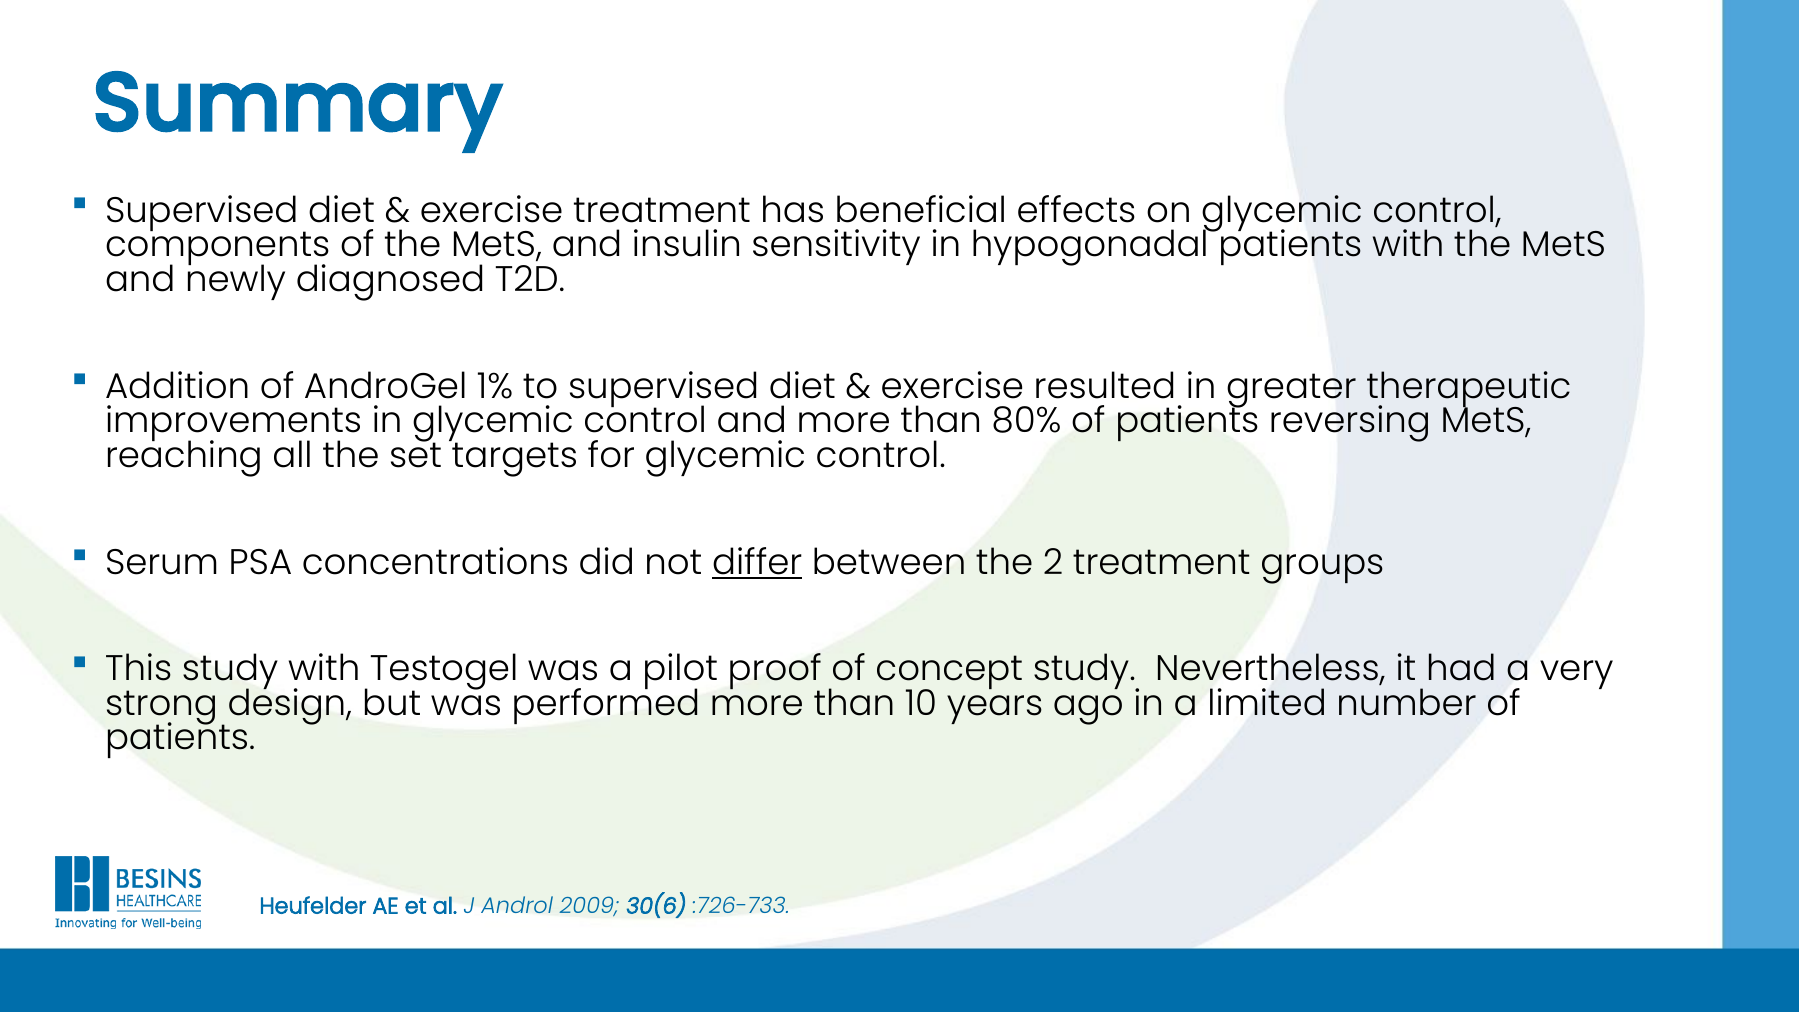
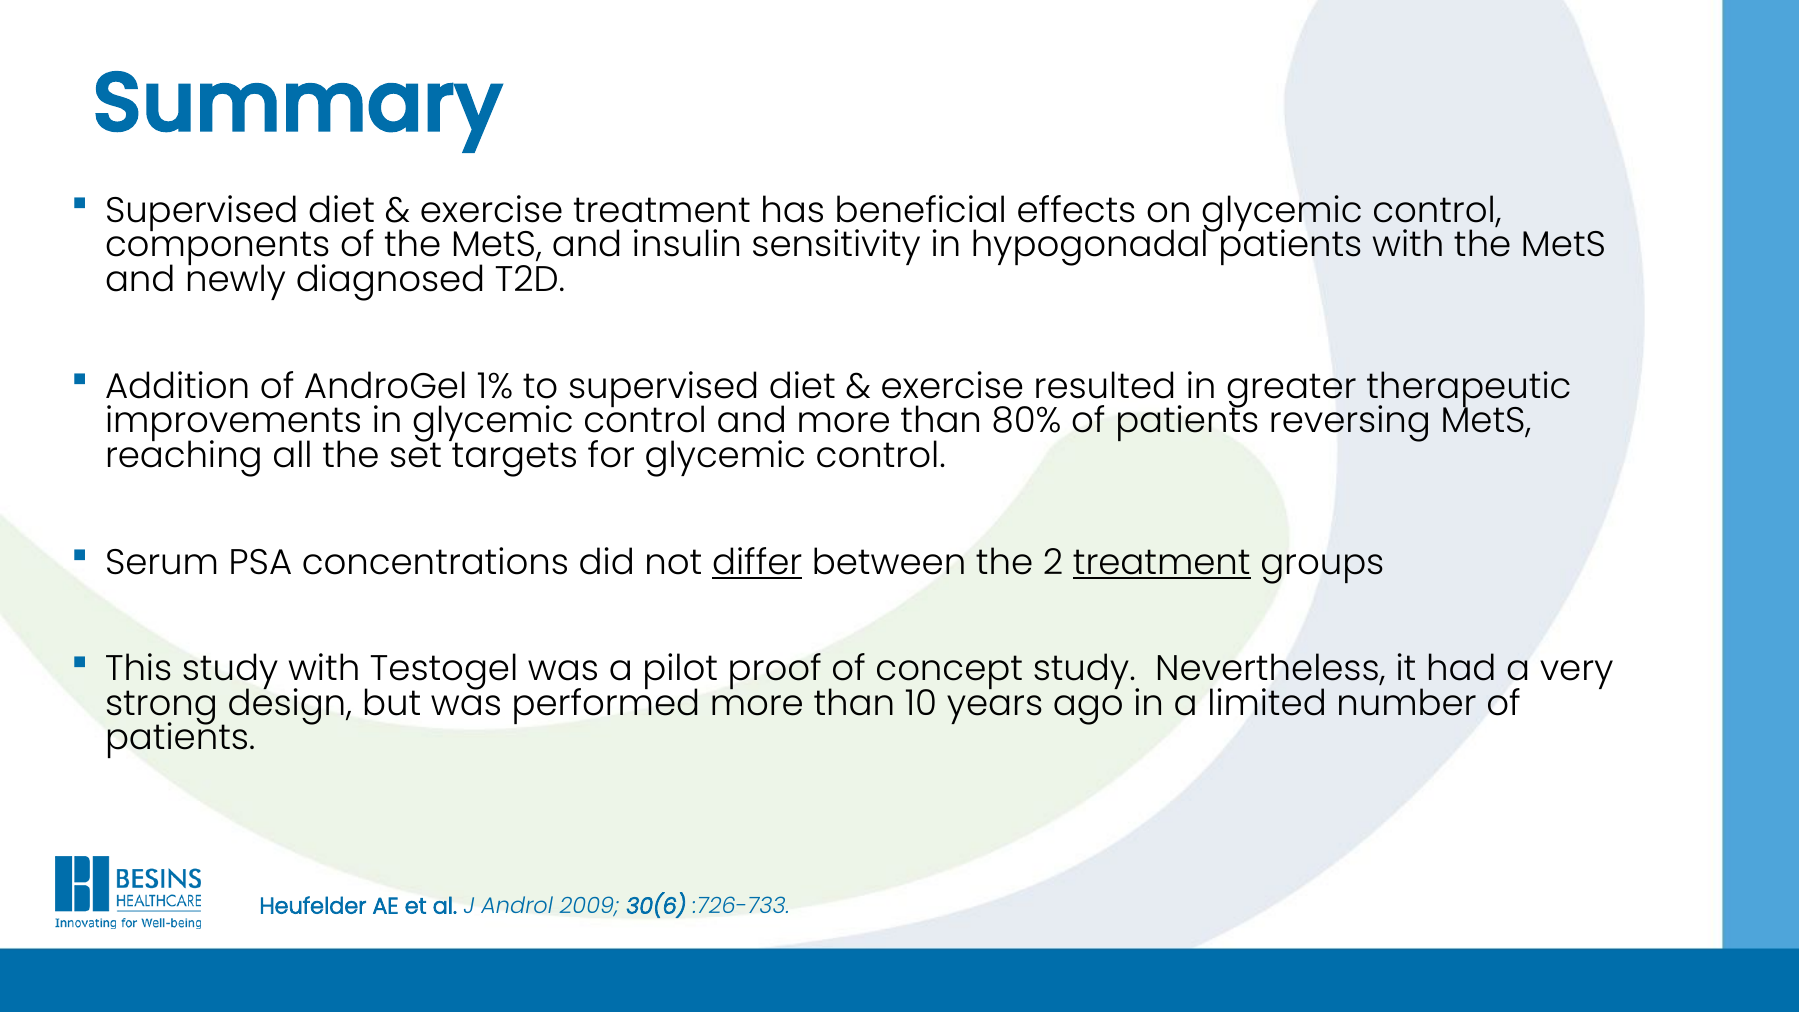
treatment at (1162, 562) underline: none -> present
